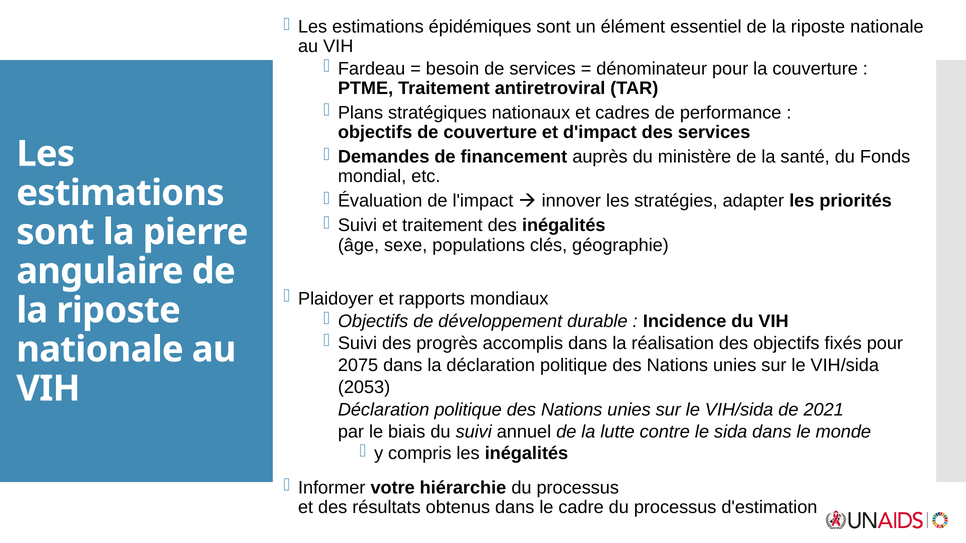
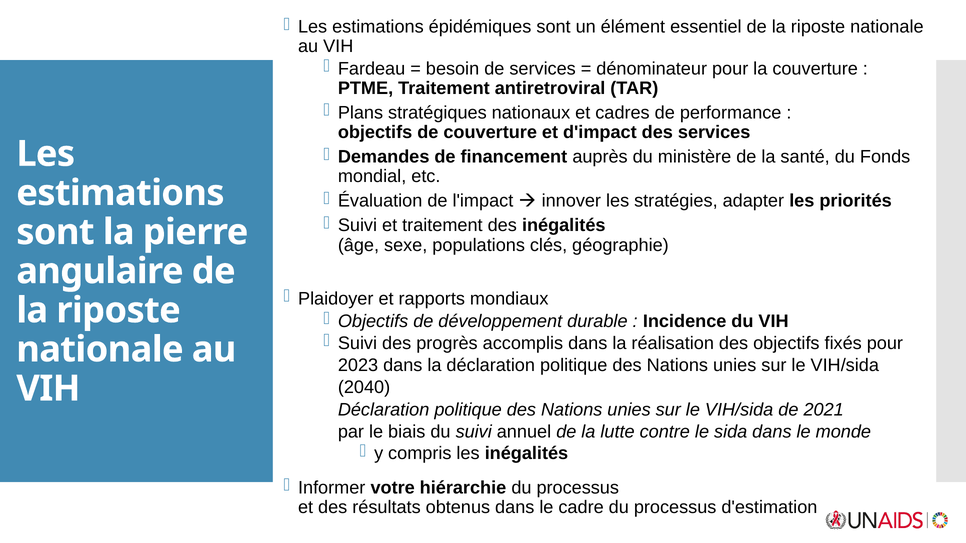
2075: 2075 -> 2023
2053: 2053 -> 2040
